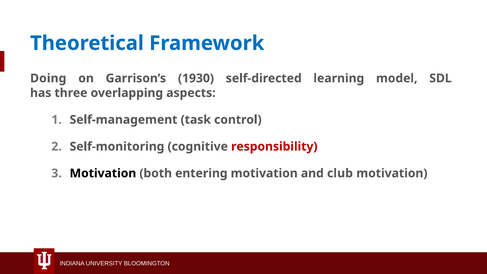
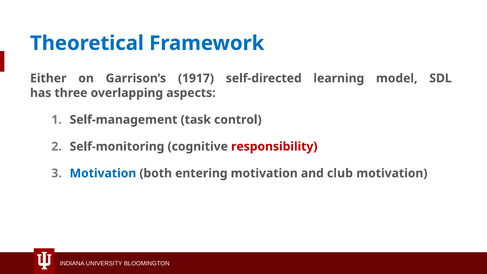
Doing: Doing -> Either
1930: 1930 -> 1917
Motivation at (103, 173) colour: black -> blue
